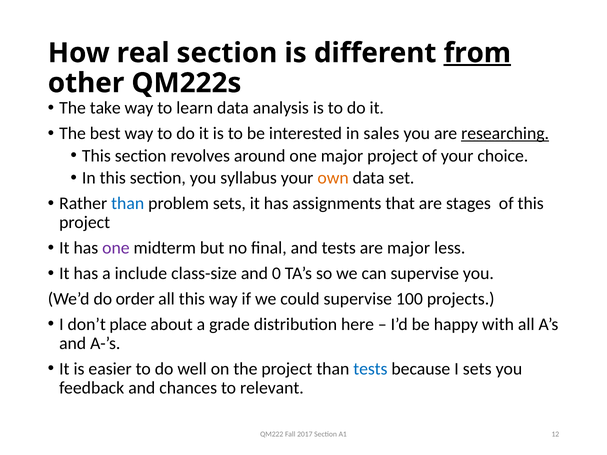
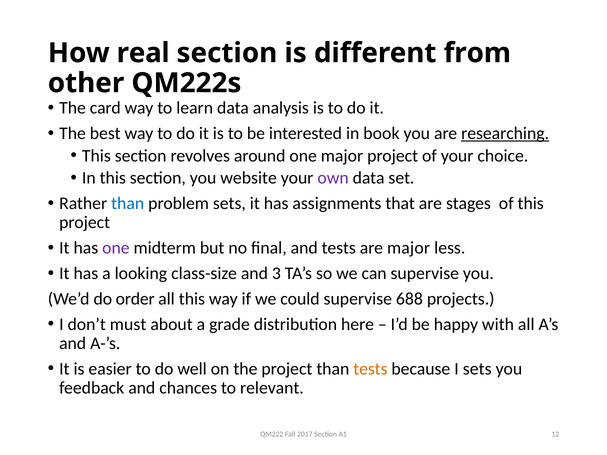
from underline: present -> none
take: take -> card
sales: sales -> book
syllabus: syllabus -> website
own colour: orange -> purple
include: include -> looking
0: 0 -> 3
100: 100 -> 688
place: place -> must
tests at (370, 369) colour: blue -> orange
